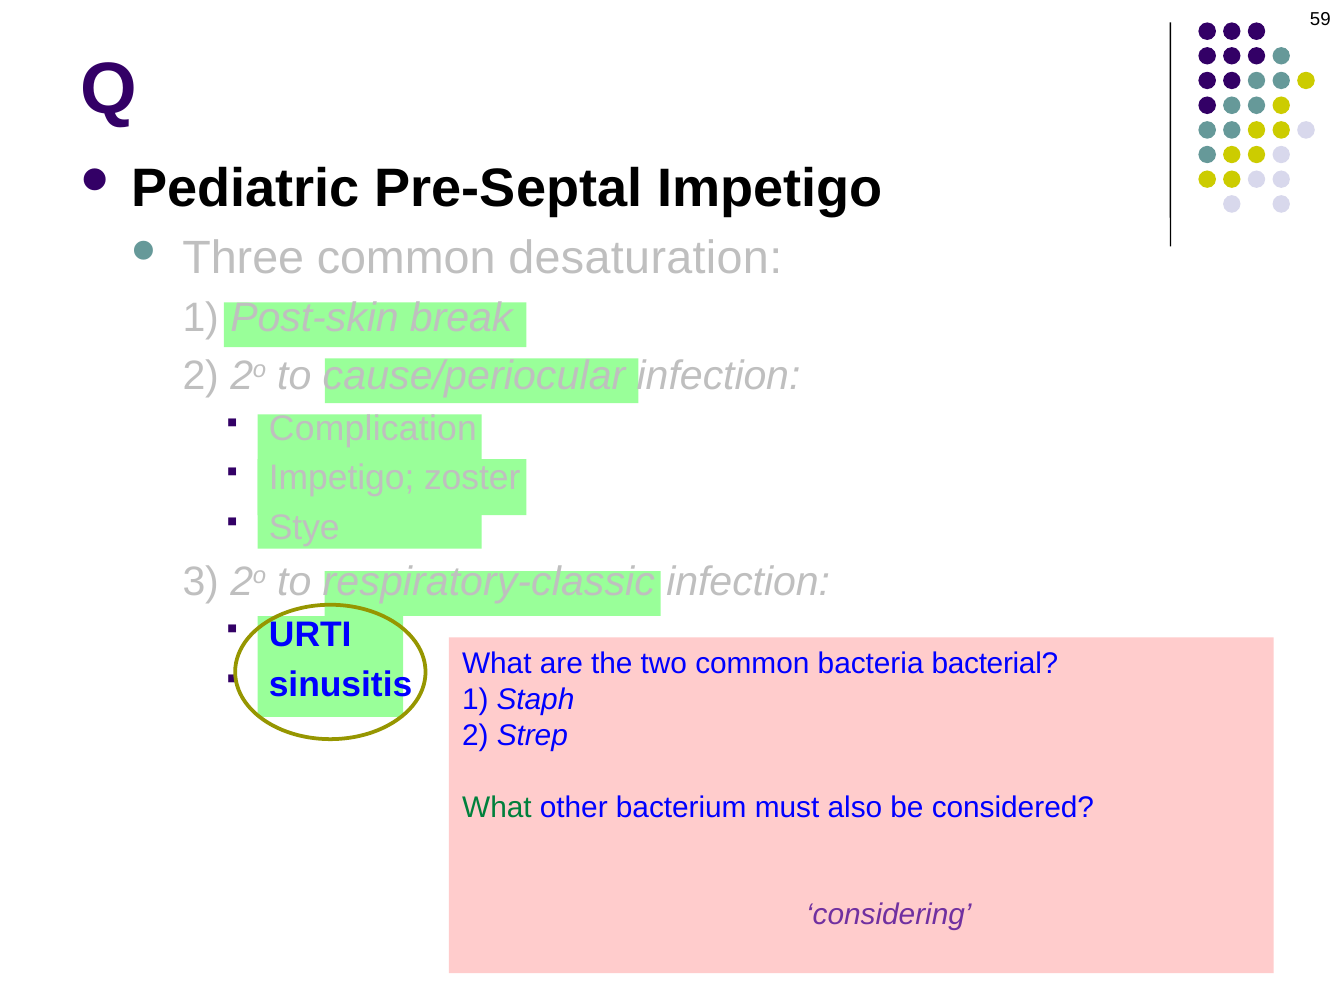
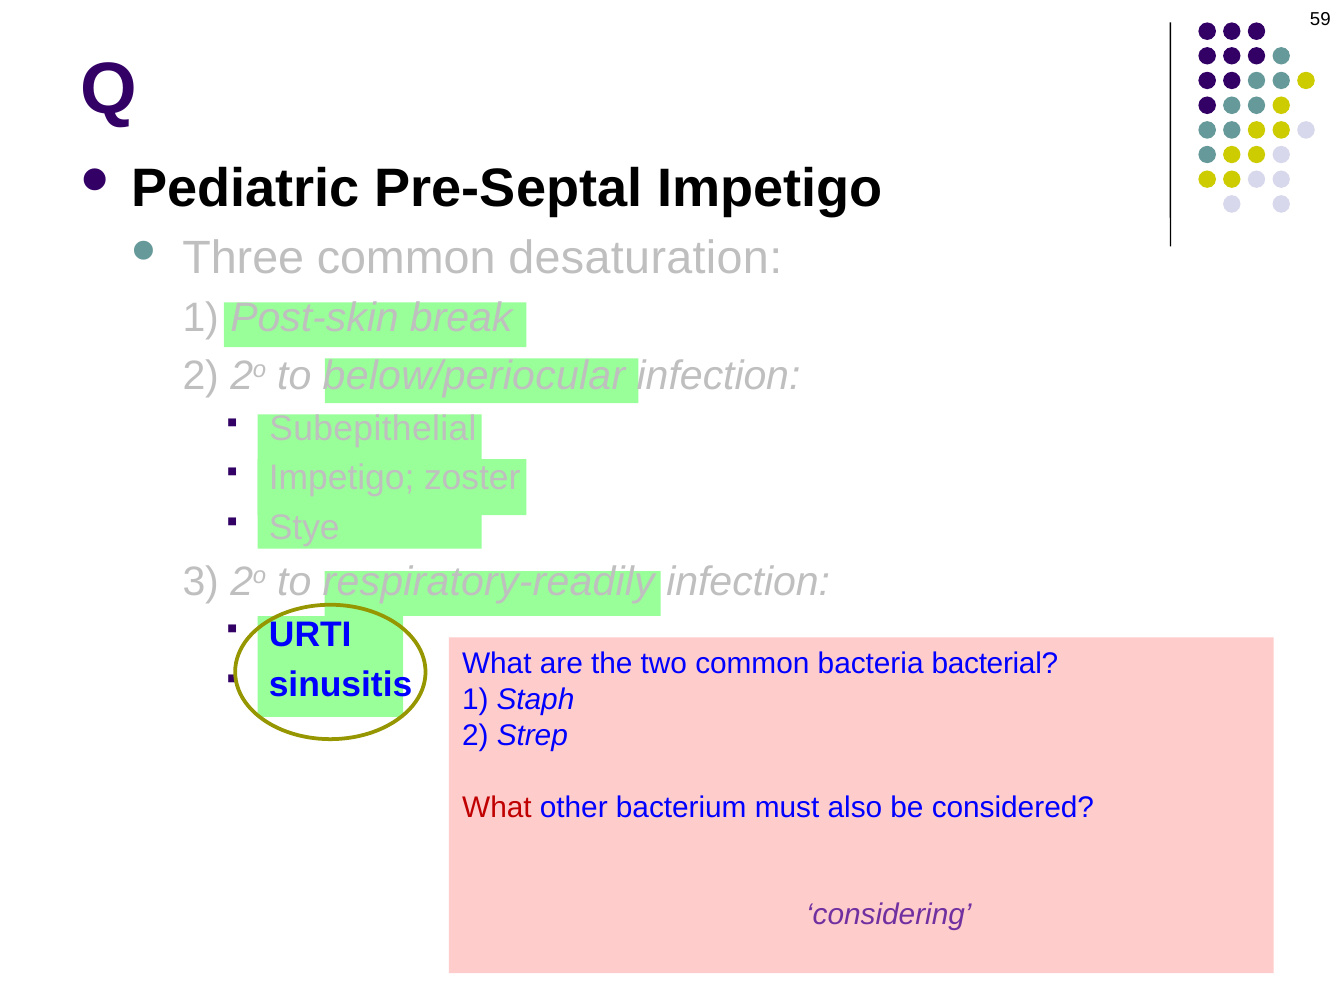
cause/periocular: cause/periocular -> below/periocular
Complication: Complication -> Subepithelial
respiratory-classic: respiratory-classic -> respiratory-readily
What at (497, 807) colour: green -> red
